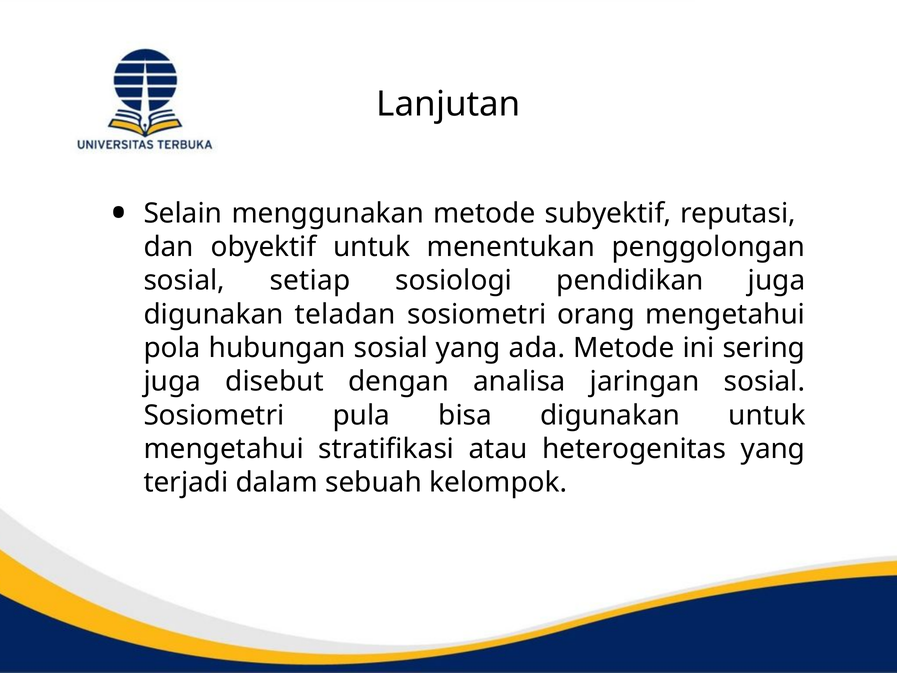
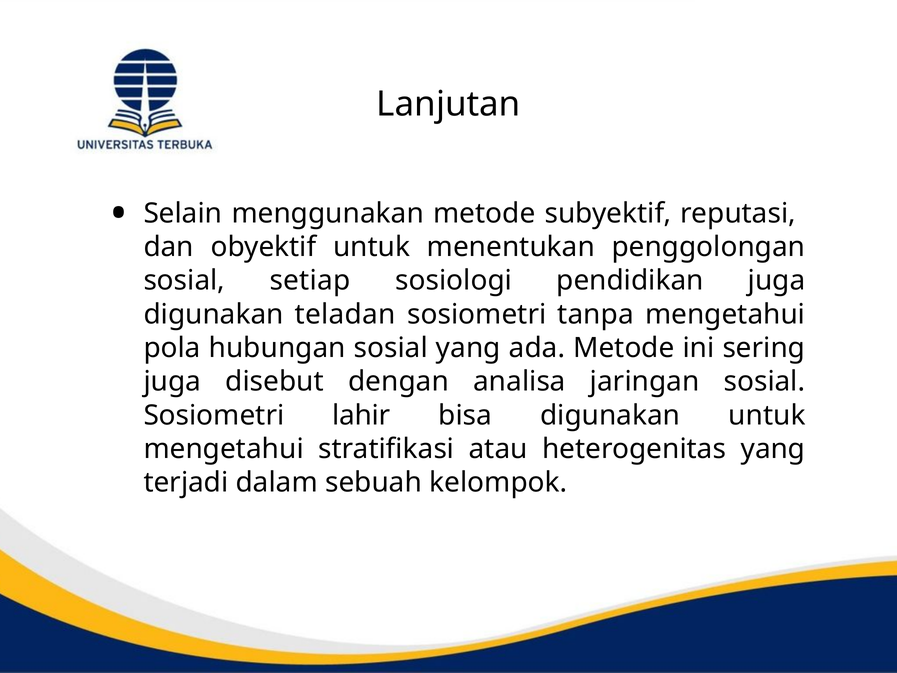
orang: orang -> tanpa
pula: pula -> lahir
